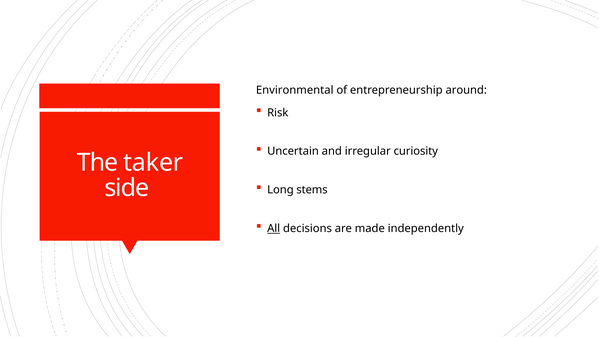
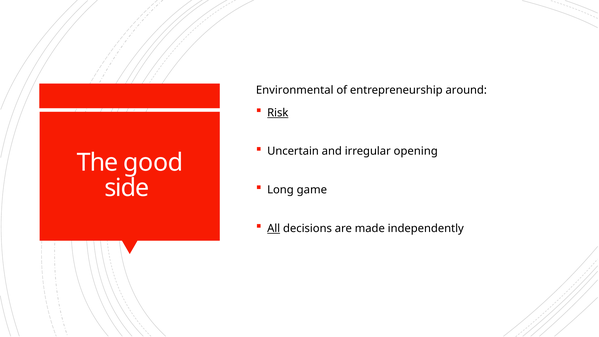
Risk underline: none -> present
curiosity: curiosity -> opening
taker: taker -> good
stems: stems -> game
